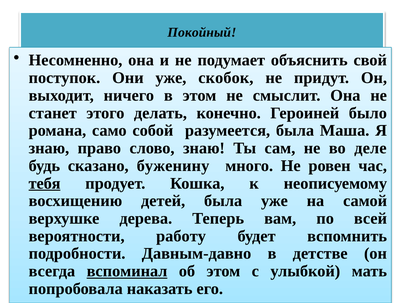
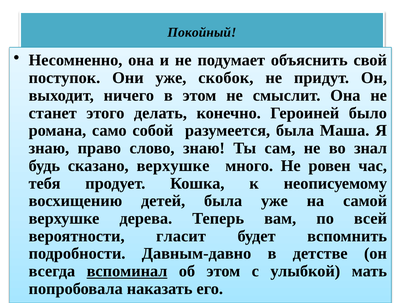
деле: деле -> знал
сказано буженину: буженину -> верхушке
тебя underline: present -> none
работу: работу -> гласит
